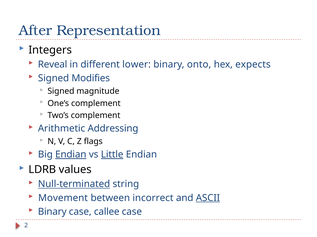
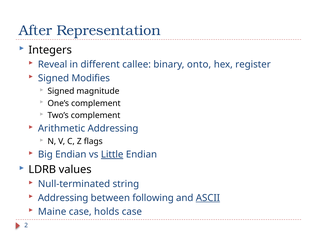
lower: lower -> callee
expects: expects -> register
Endian at (71, 155) underline: present -> none
Null-terminated underline: present -> none
Movement at (63, 198): Movement -> Addressing
incorrect: incorrect -> following
Binary at (52, 212): Binary -> Maine
callee: callee -> holds
